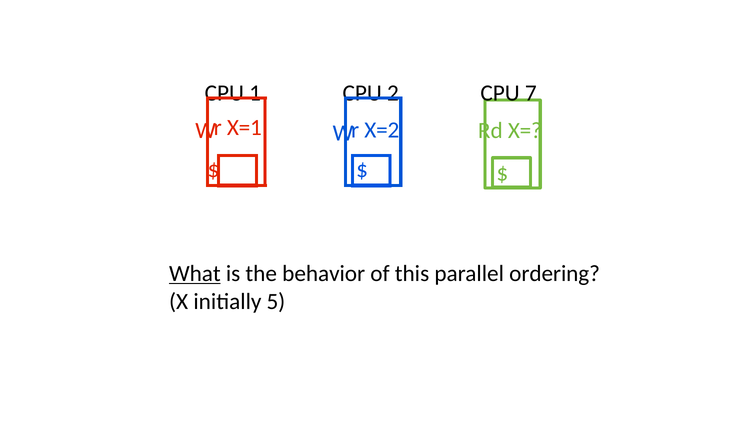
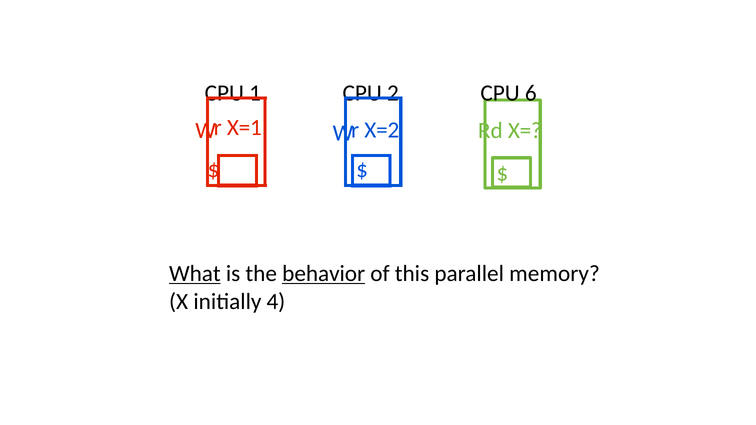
7: 7 -> 6
behavior underline: none -> present
ordering: ordering -> memory
5: 5 -> 4
